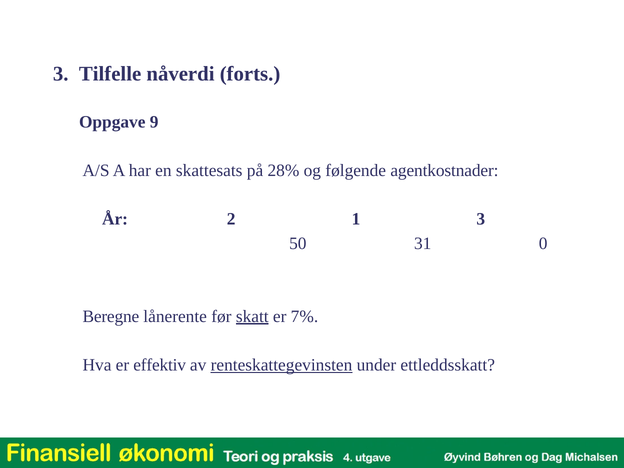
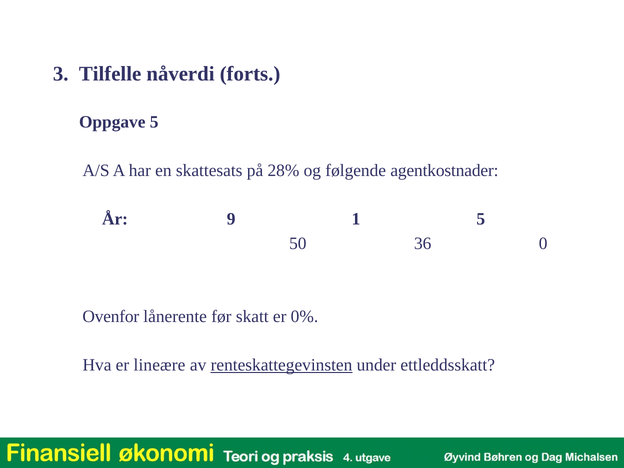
Oppgave 9: 9 -> 5
2: 2 -> 9
1 3: 3 -> 5
31: 31 -> 36
Beregne: Beregne -> Ovenfor
skatt underline: present -> none
7%: 7% -> 0%
effektiv: effektiv -> lineære
